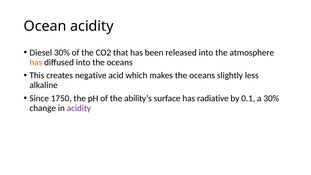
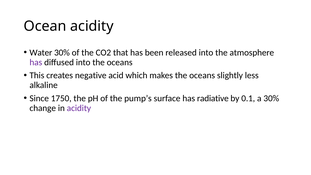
Diesel: Diesel -> Water
has at (36, 62) colour: orange -> purple
ability’s: ability’s -> pump’s
